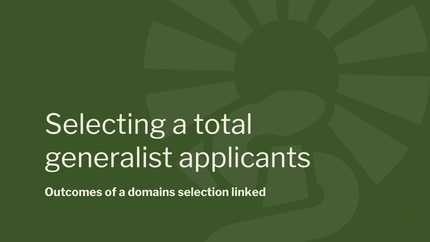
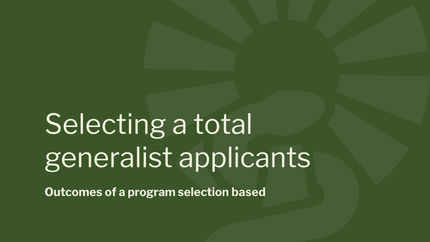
domains: domains -> program
linked: linked -> based
